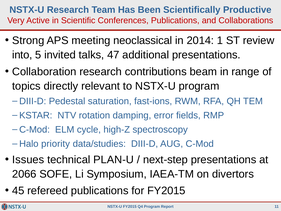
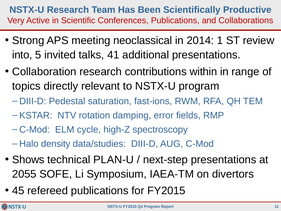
47: 47 -> 41
beam: beam -> within
priority: priority -> density
Issues: Issues -> Shows
2066: 2066 -> 2055
